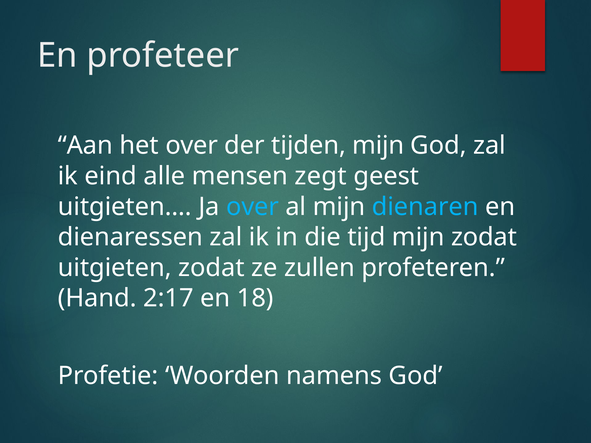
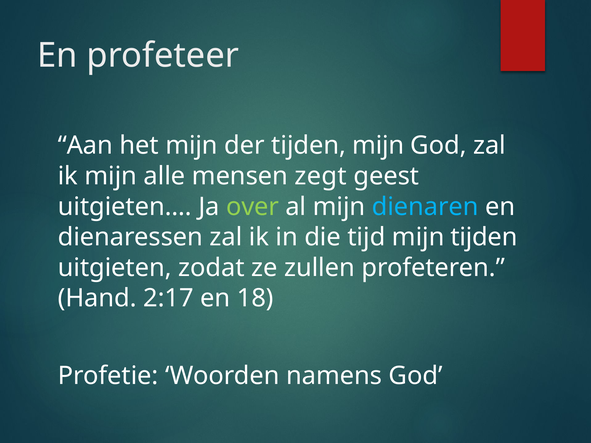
het over: over -> mijn
ik eind: eind -> mijn
over at (253, 207) colour: light blue -> light green
mijn zodat: zodat -> tijden
